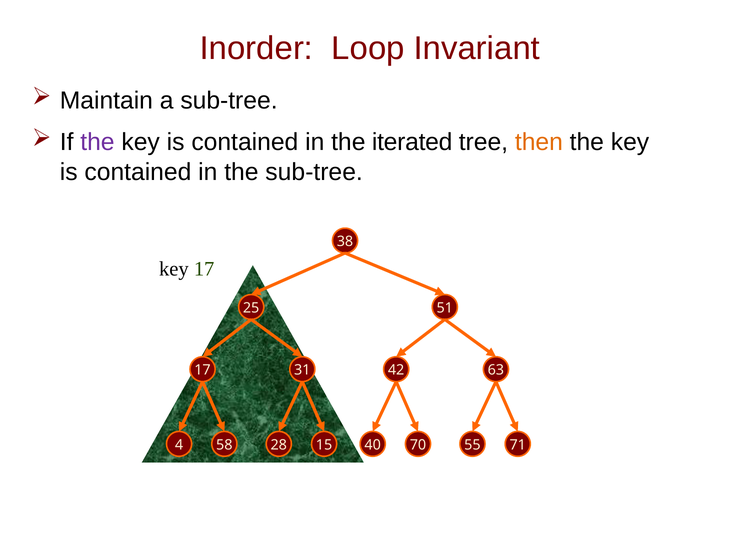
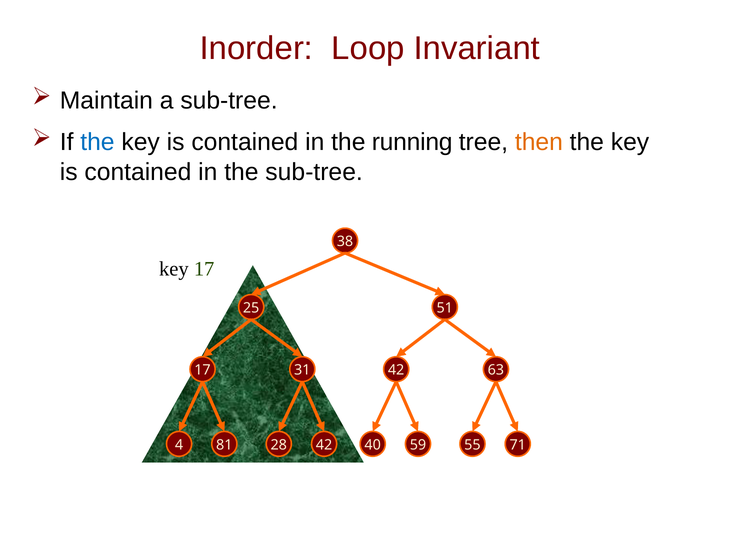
the at (97, 142) colour: purple -> blue
iterated: iterated -> running
58: 58 -> 81
28 15: 15 -> 42
70: 70 -> 59
